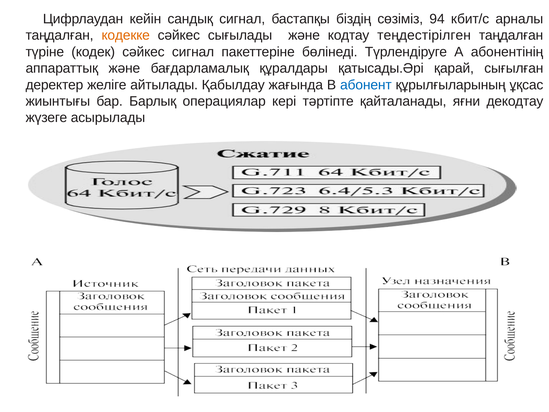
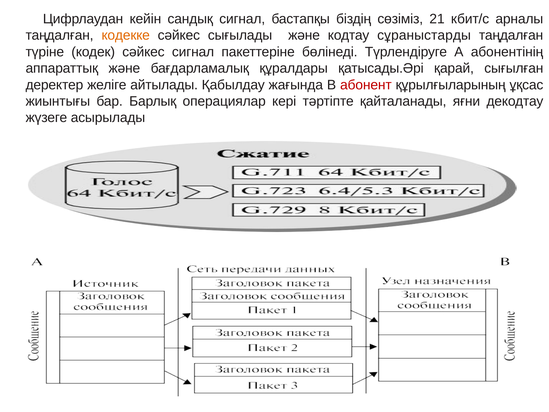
94: 94 -> 21
теңдестірілген: теңдестірілген -> сұраныстарды
абонент colour: blue -> red
